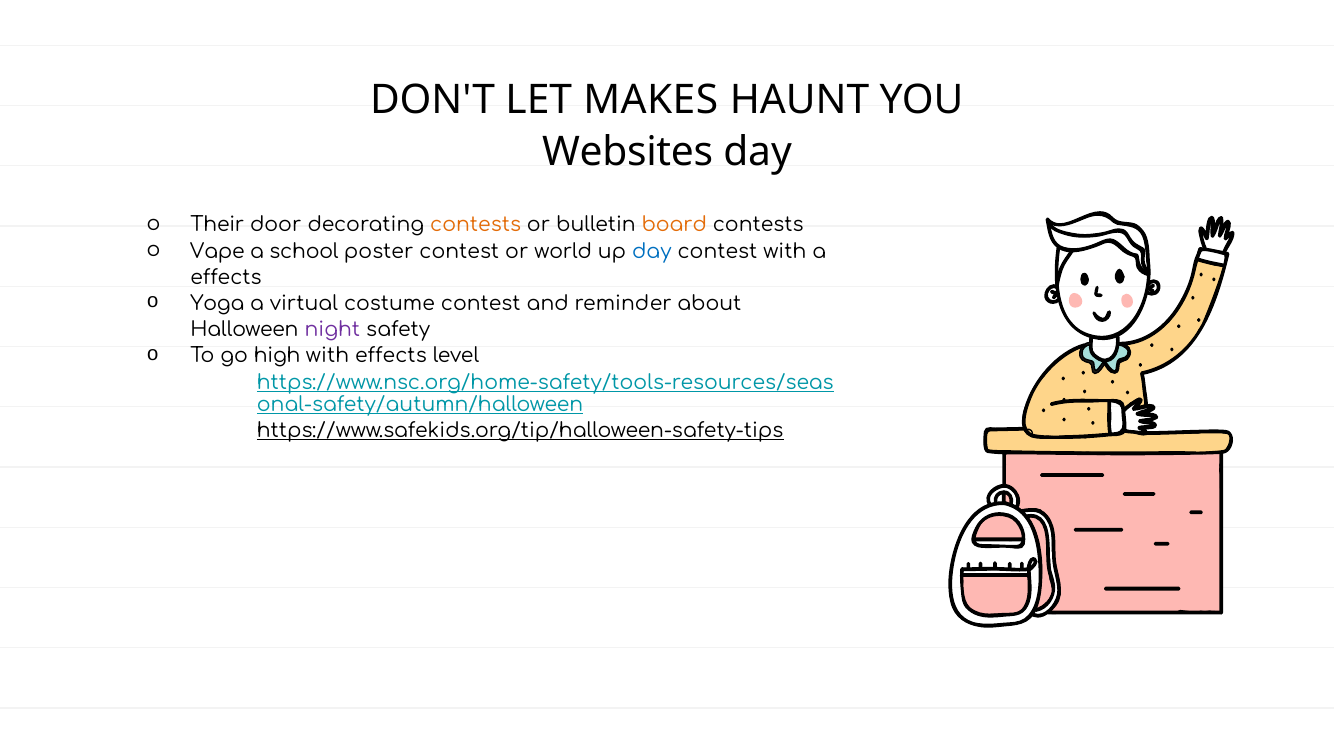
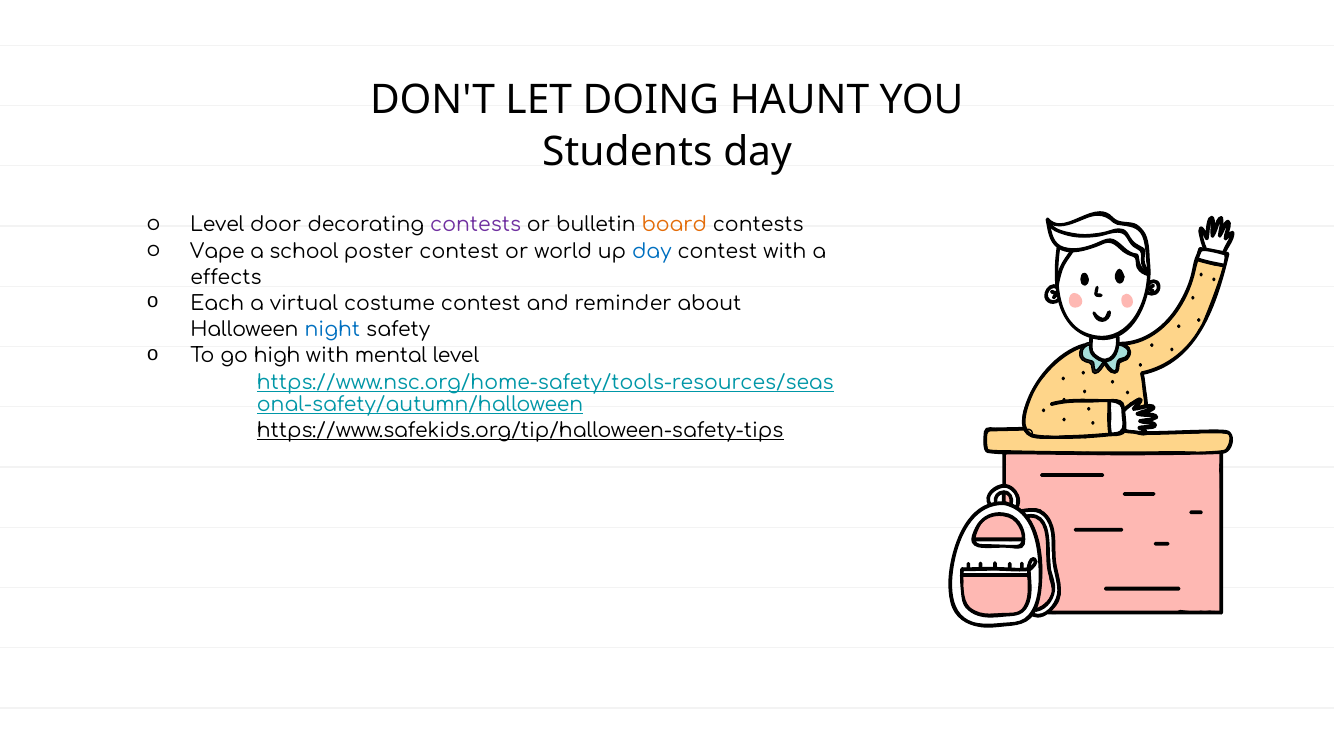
MAKES: MAKES -> DOING
Websites: Websites -> Students
Their at (217, 225): Their -> Level
contests at (476, 225) colour: orange -> purple
Yoga: Yoga -> Each
night colour: purple -> blue
with effects: effects -> mental
